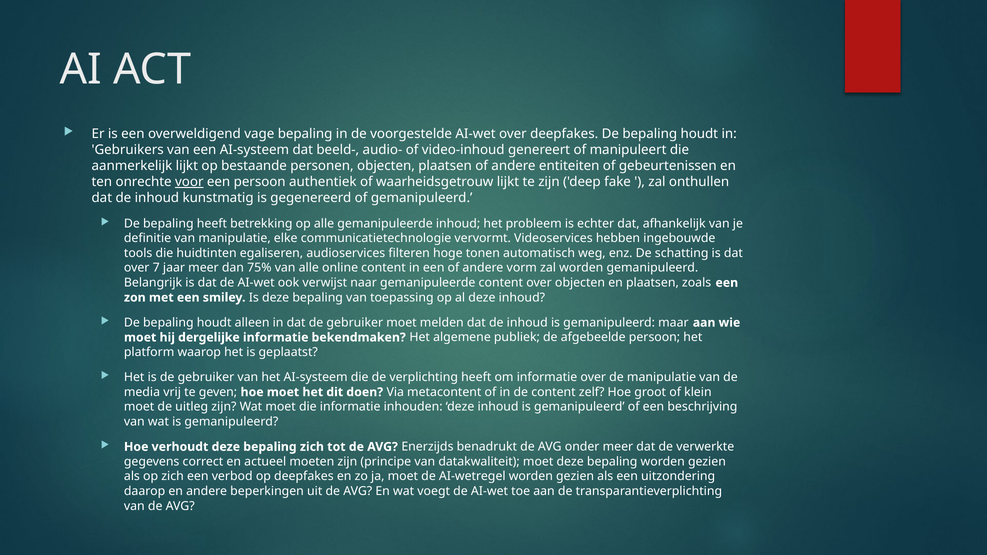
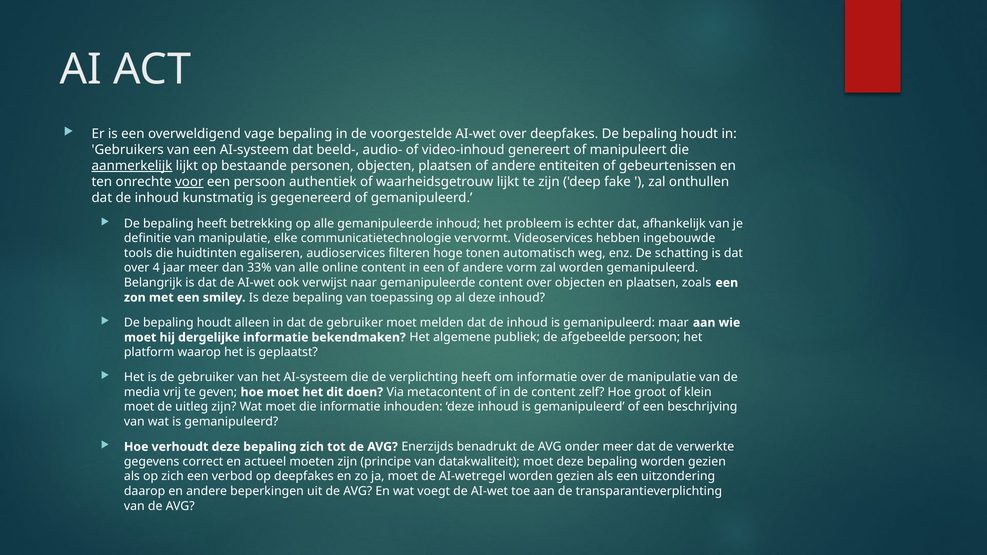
aanmerkelijk underline: none -> present
7: 7 -> 4
75%: 75% -> 33%
